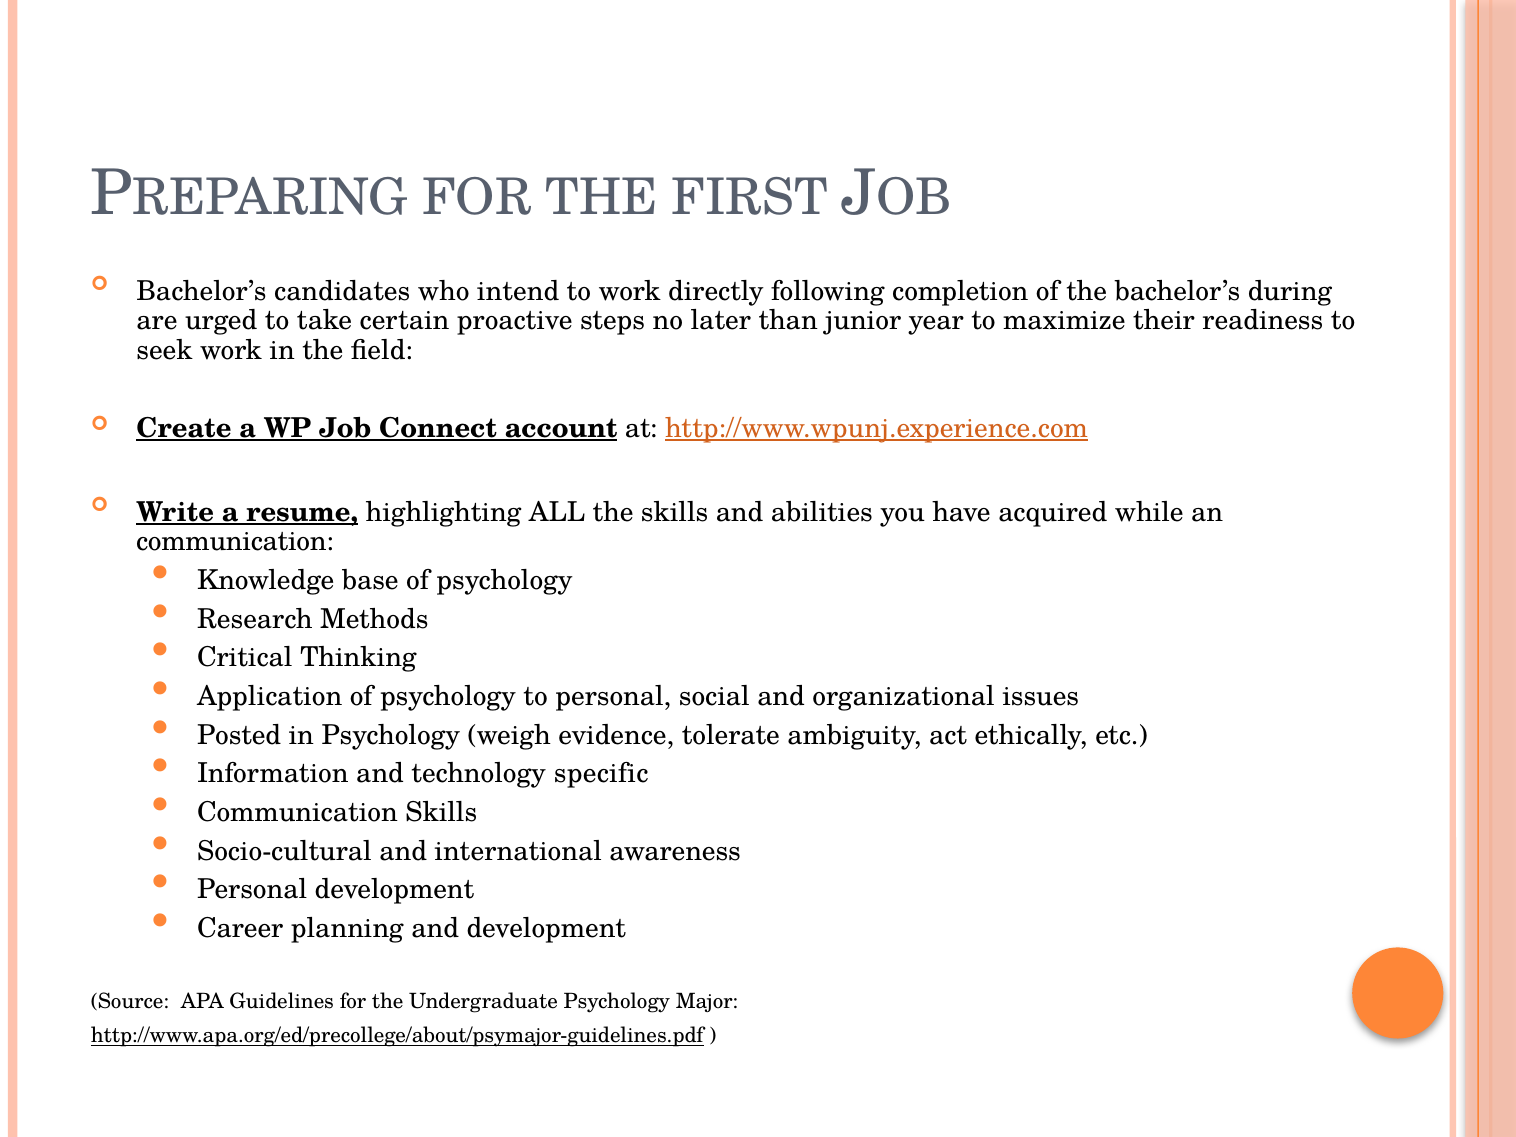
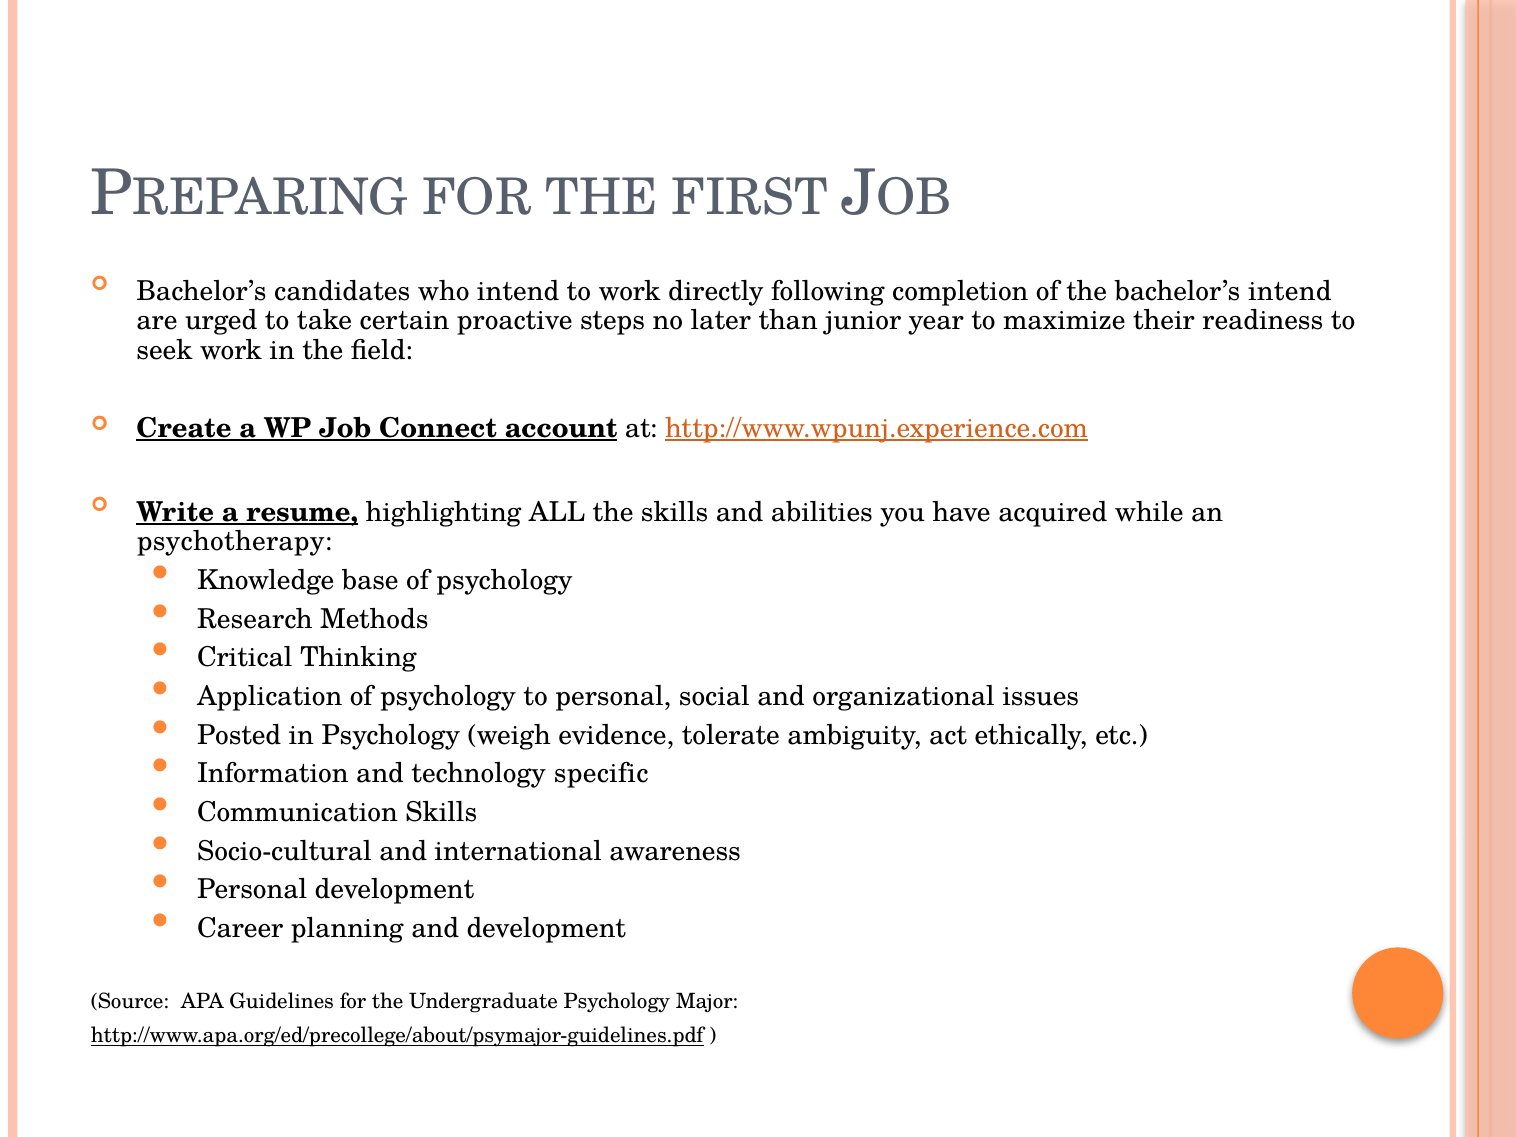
bachelor’s during: during -> intend
communication at (235, 542): communication -> psychotherapy
